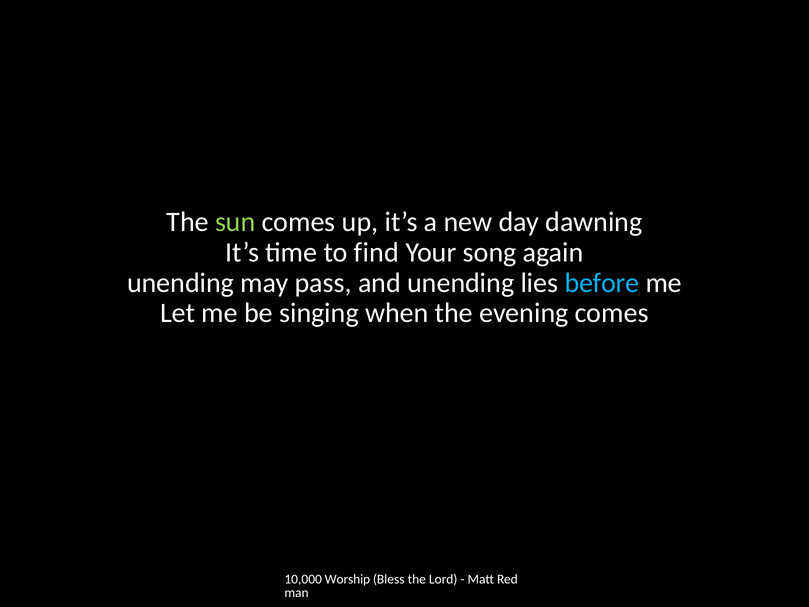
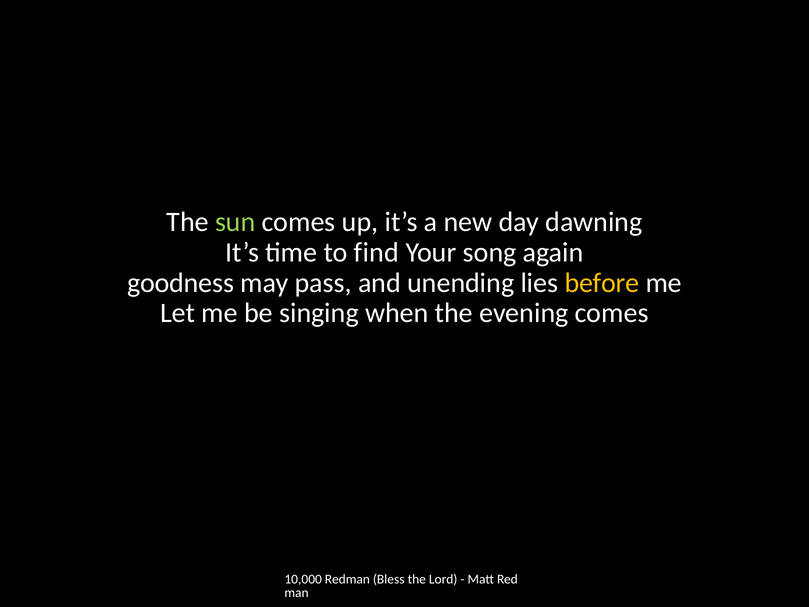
unending at (180, 283): unending -> goodness
before colour: light blue -> yellow
Worship: Worship -> Redman
